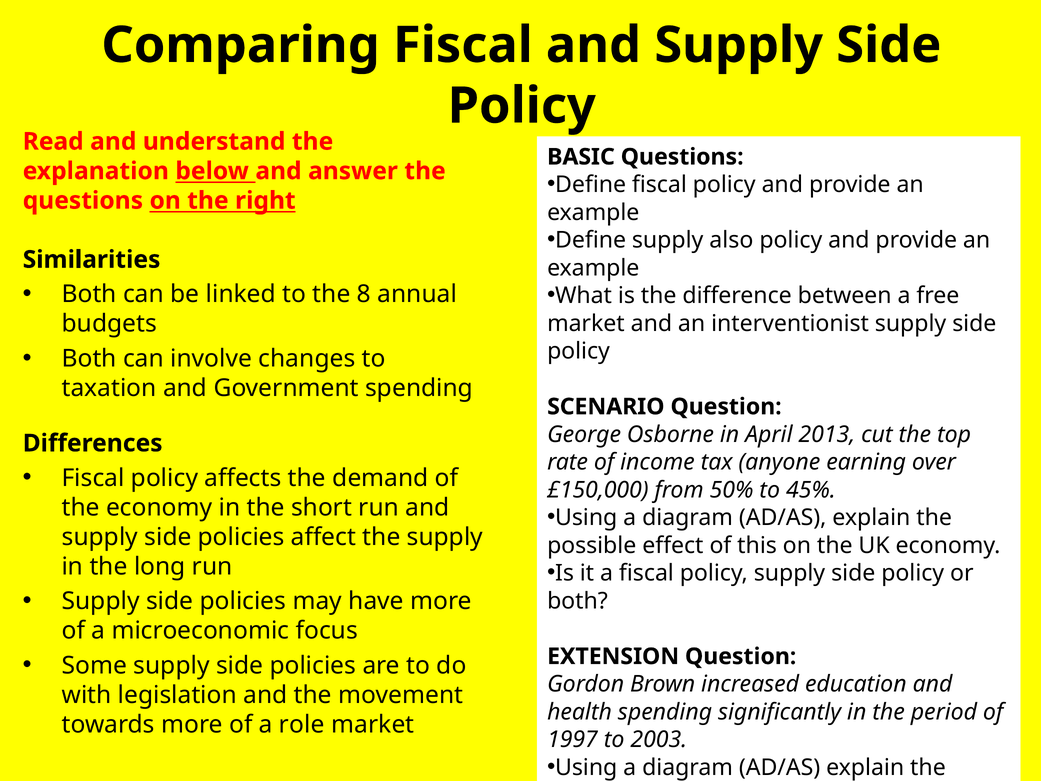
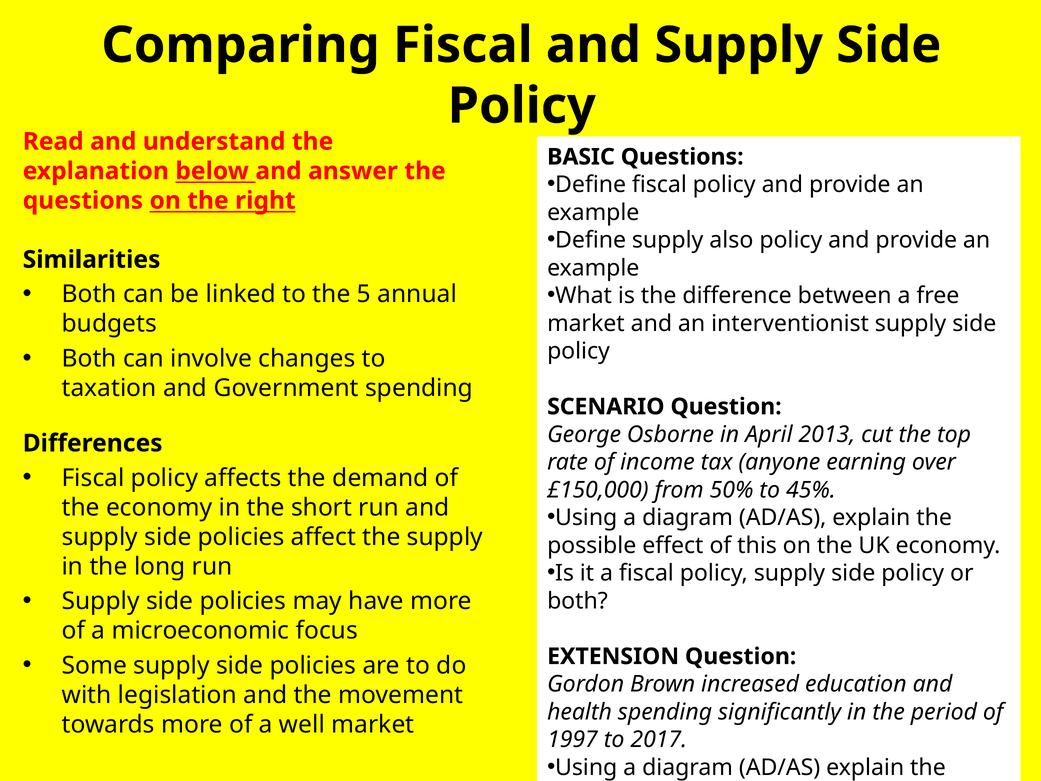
8: 8 -> 5
role: role -> well
2003: 2003 -> 2017
